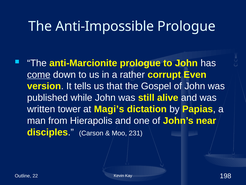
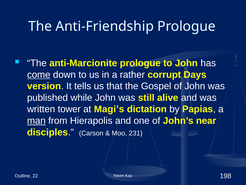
Anti-Impossible: Anti-Impossible -> Anti-Friendship
Even: Even -> Days
man underline: none -> present
